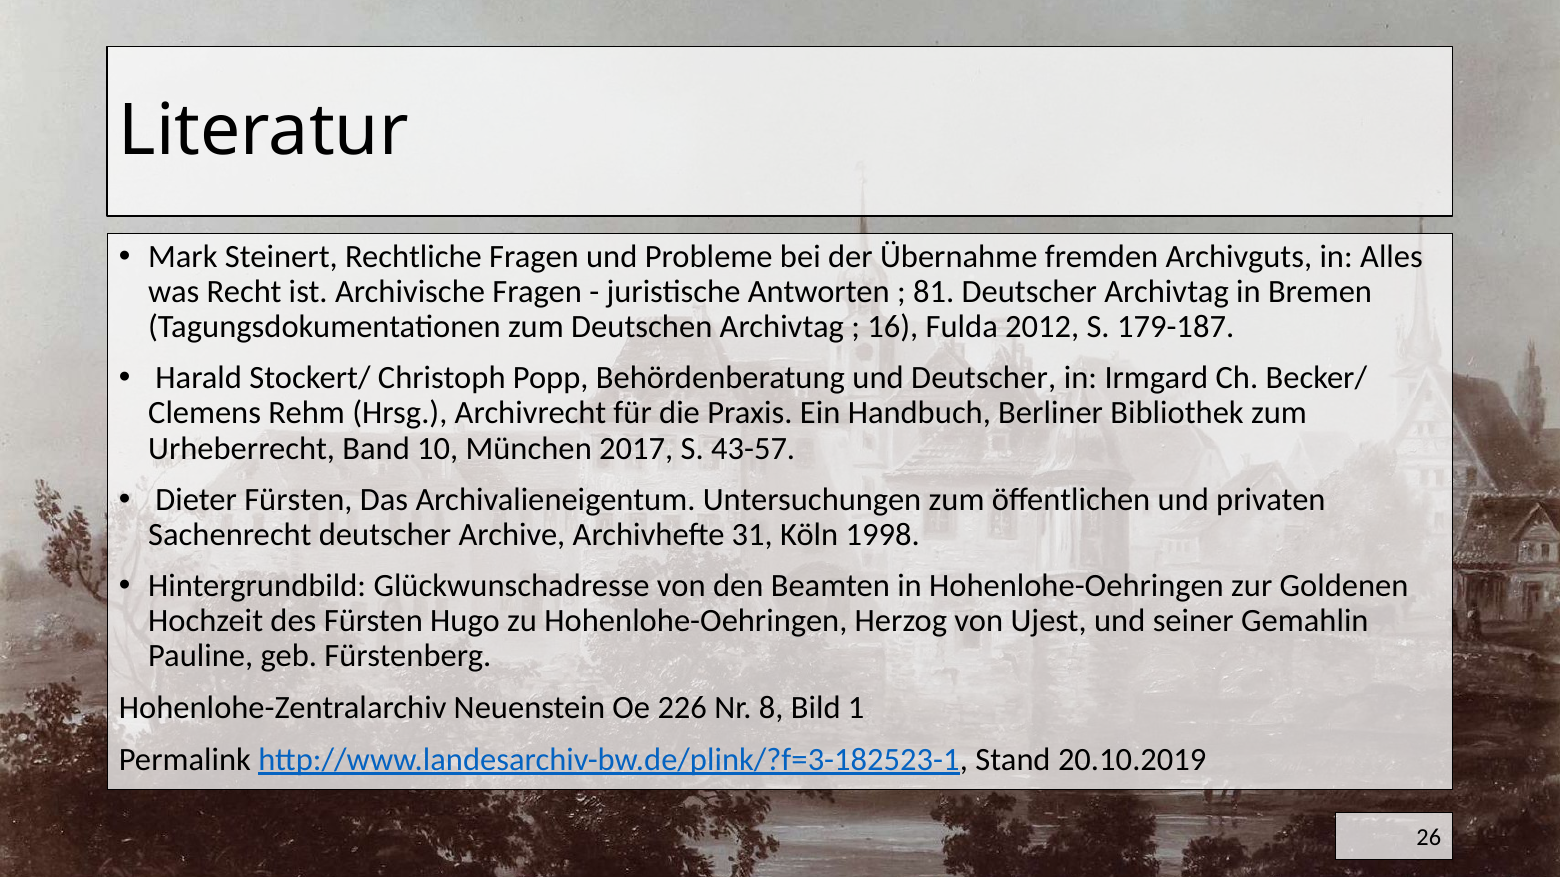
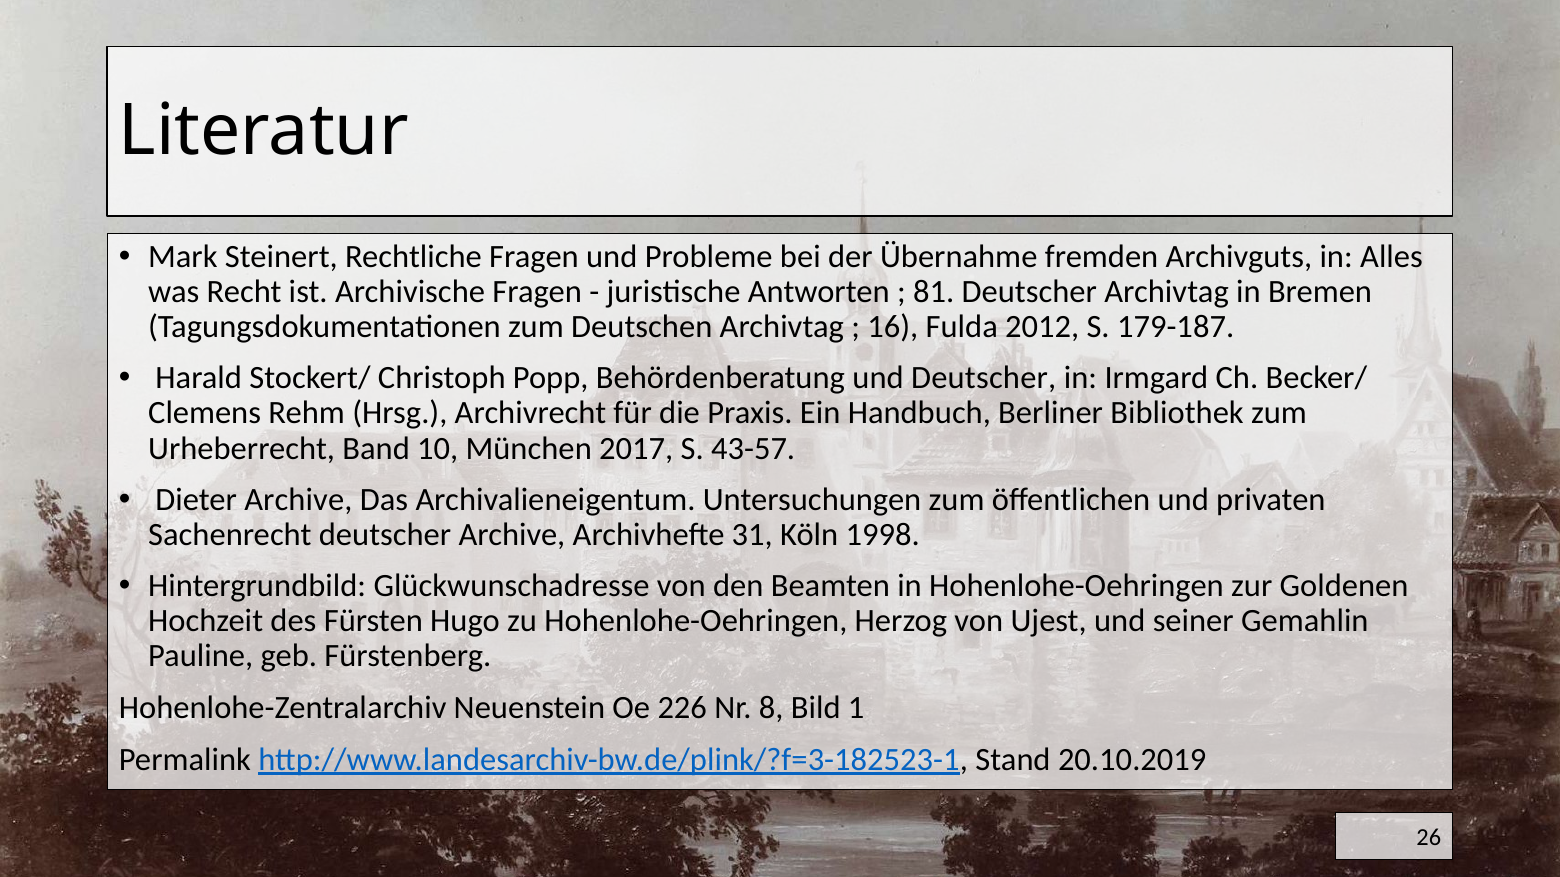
Dieter Fürsten: Fürsten -> Archive
